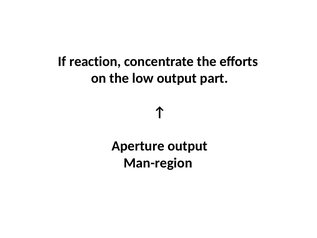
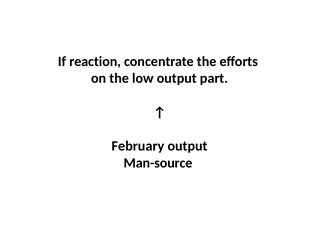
Aperture: Aperture -> February
Man-region: Man-region -> Man-source
